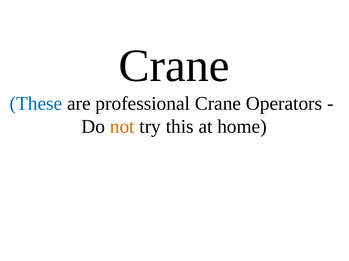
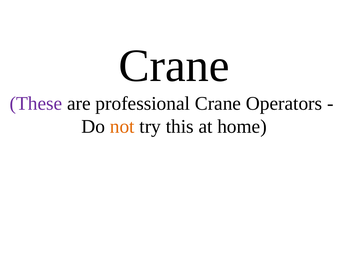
These colour: blue -> purple
